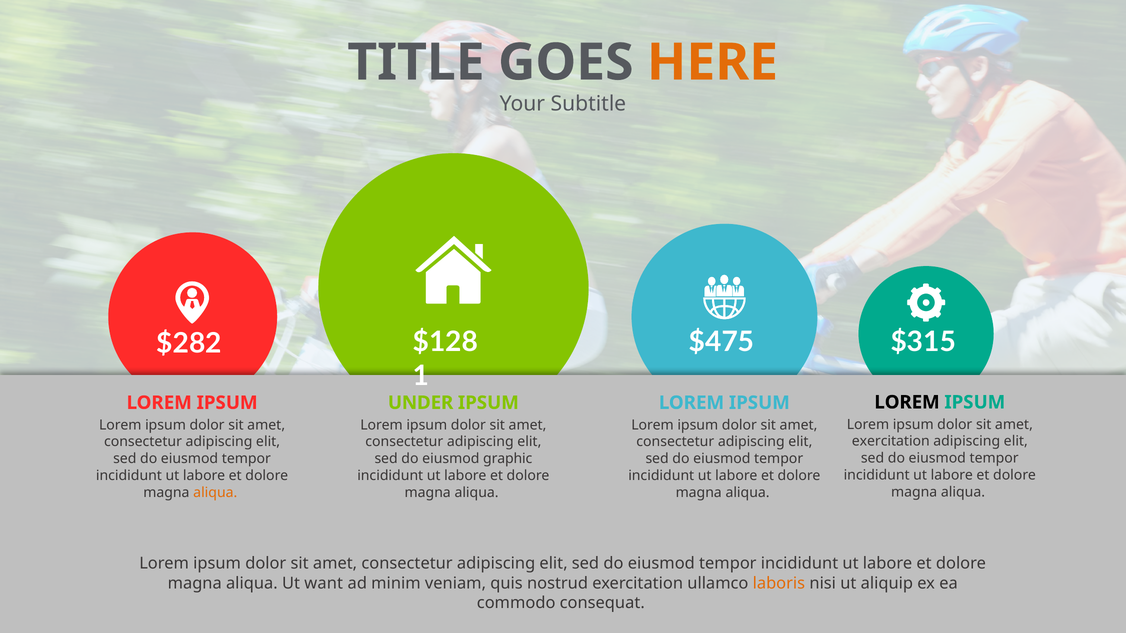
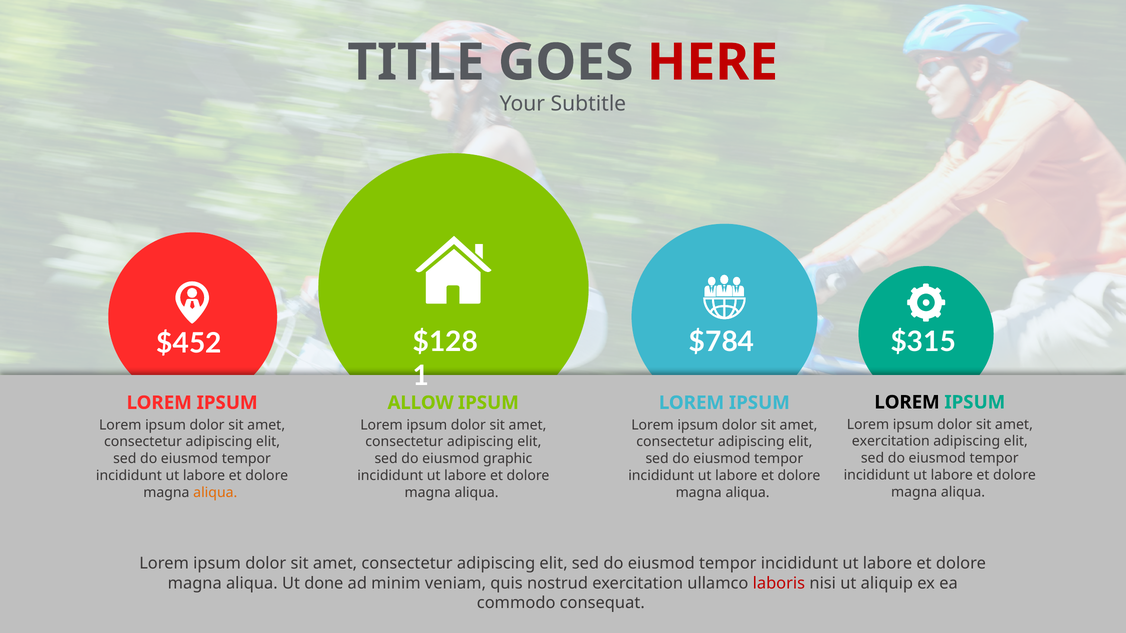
HERE colour: orange -> red
$475: $475 -> $784
$282: $282 -> $452
UNDER: UNDER -> ALLOW
want: want -> done
laboris colour: orange -> red
